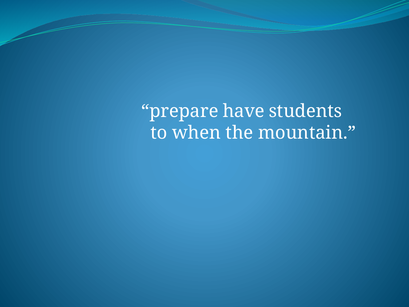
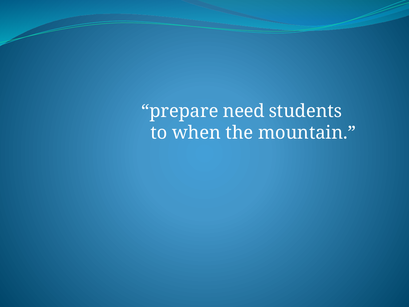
have: have -> need
